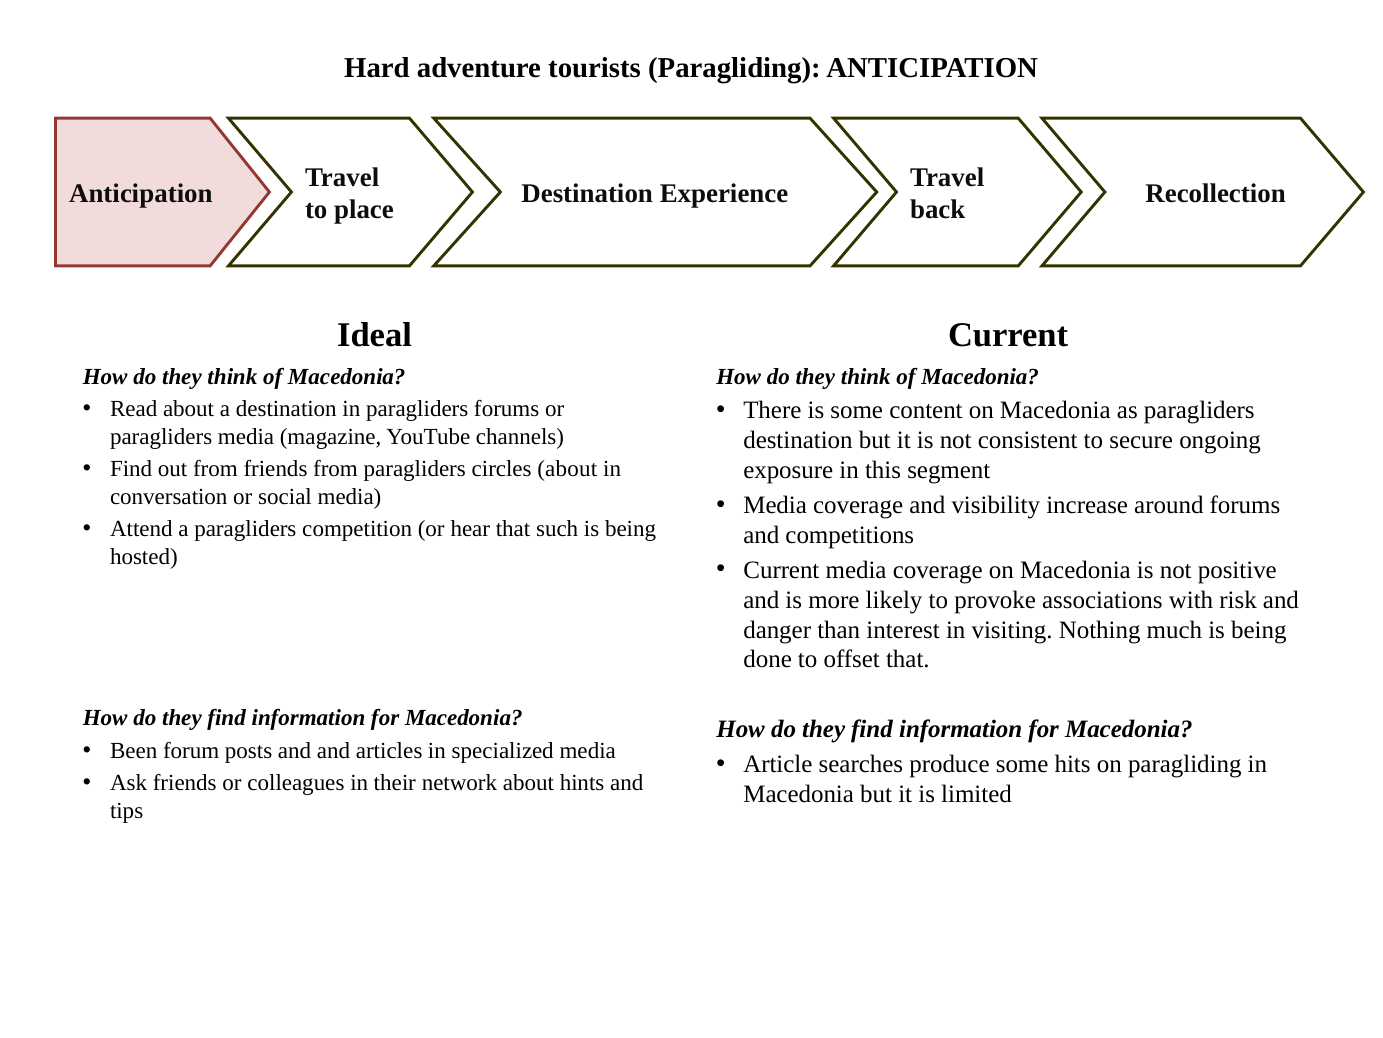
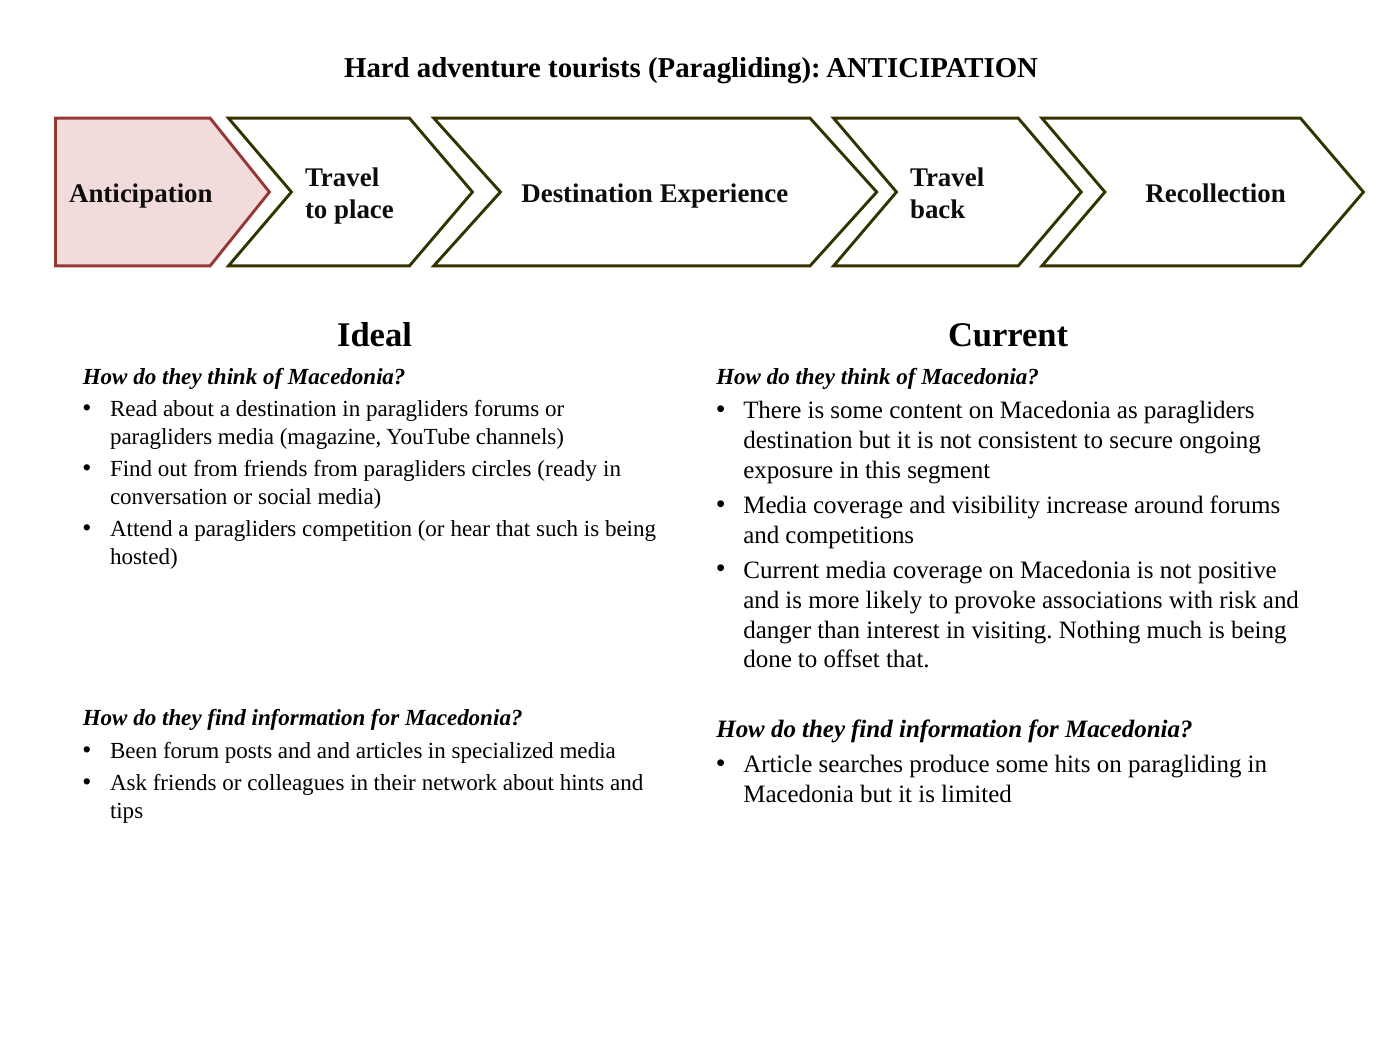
circles about: about -> ready
